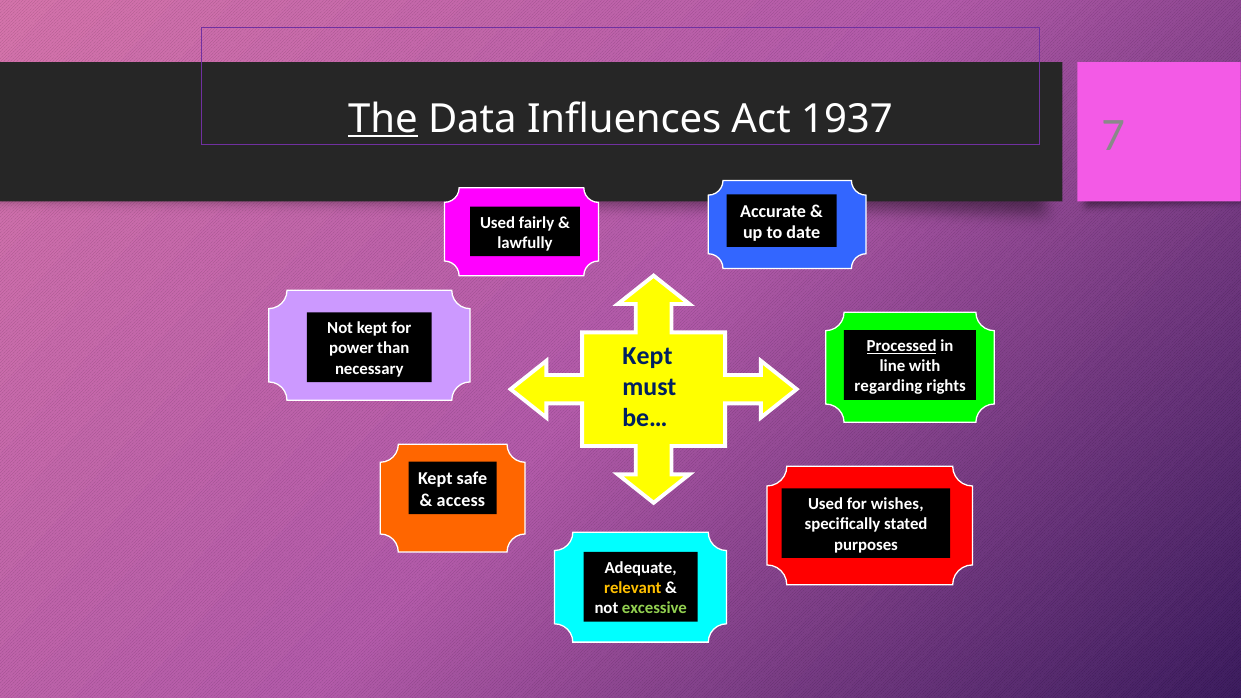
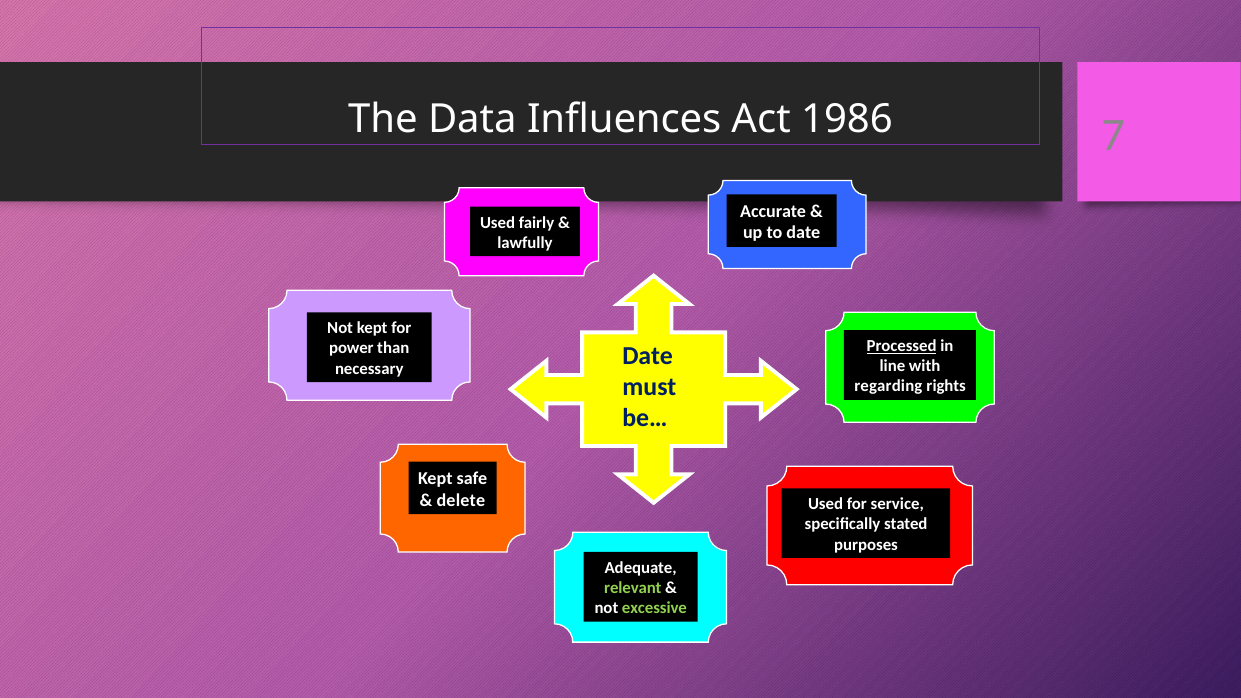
The underline: present -> none
1937: 1937 -> 1986
Kept at (647, 356): Kept -> Date
access: access -> delete
wishes: wishes -> service
relevant colour: yellow -> light green
